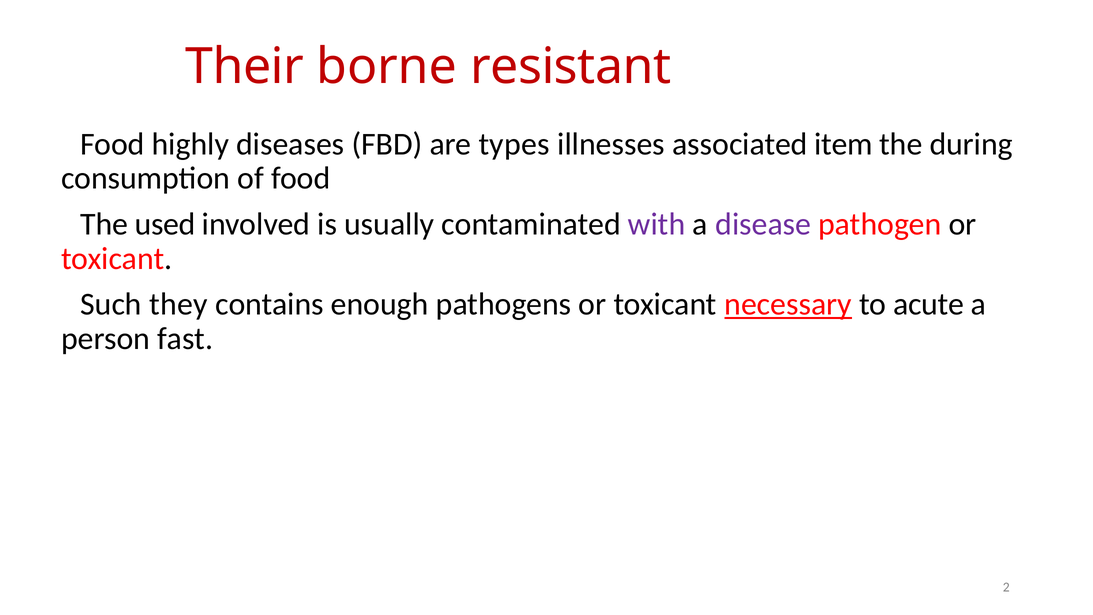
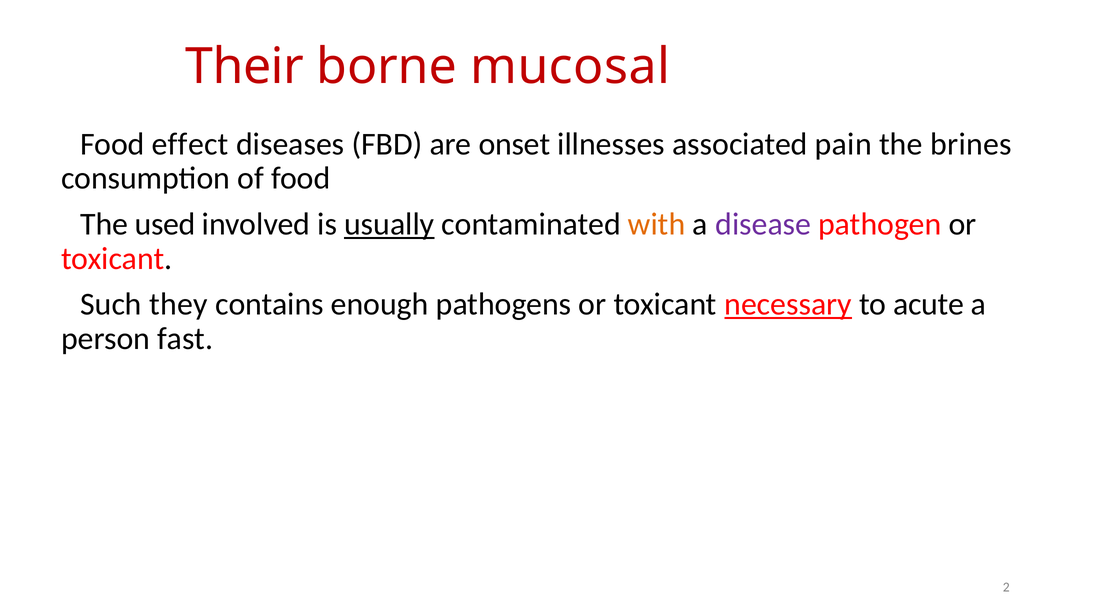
resistant: resistant -> mucosal
highly: highly -> effect
types: types -> onset
item: item -> pain
during: during -> brines
usually underline: none -> present
with colour: purple -> orange
